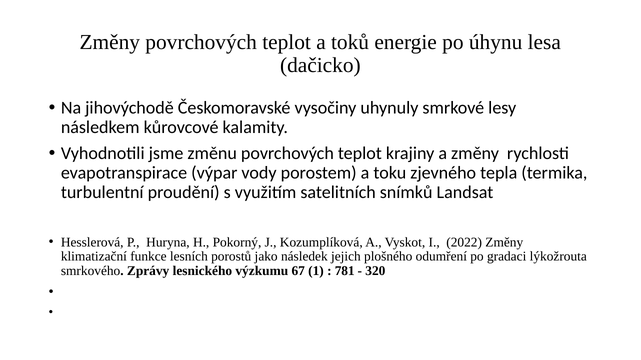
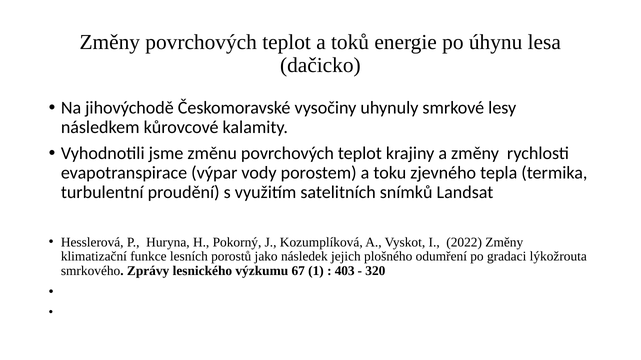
781: 781 -> 403
